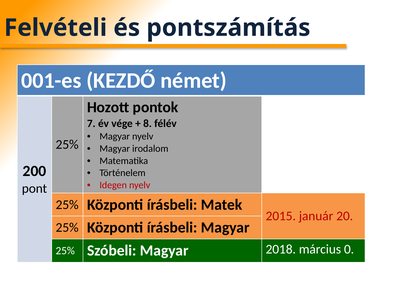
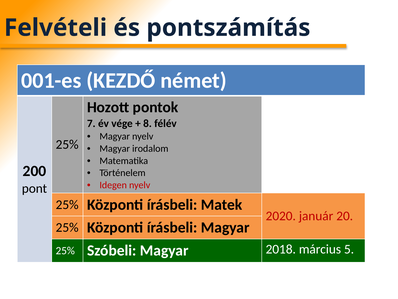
2015: 2015 -> 2020
0: 0 -> 5
